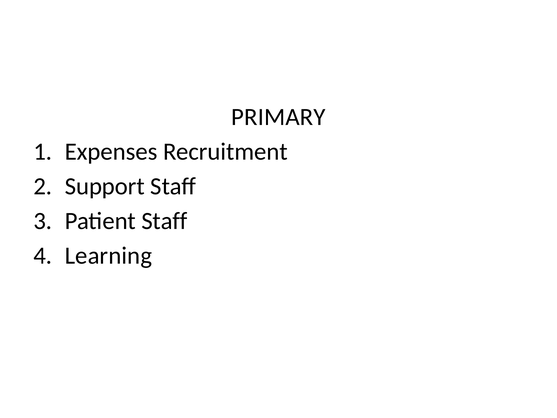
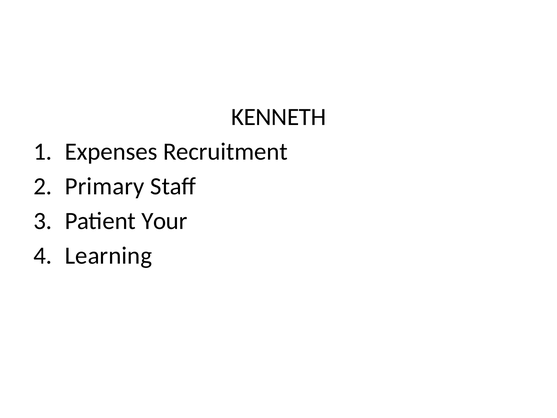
PRIMARY: PRIMARY -> KENNETH
Support: Support -> Primary
Patient Staff: Staff -> Your
